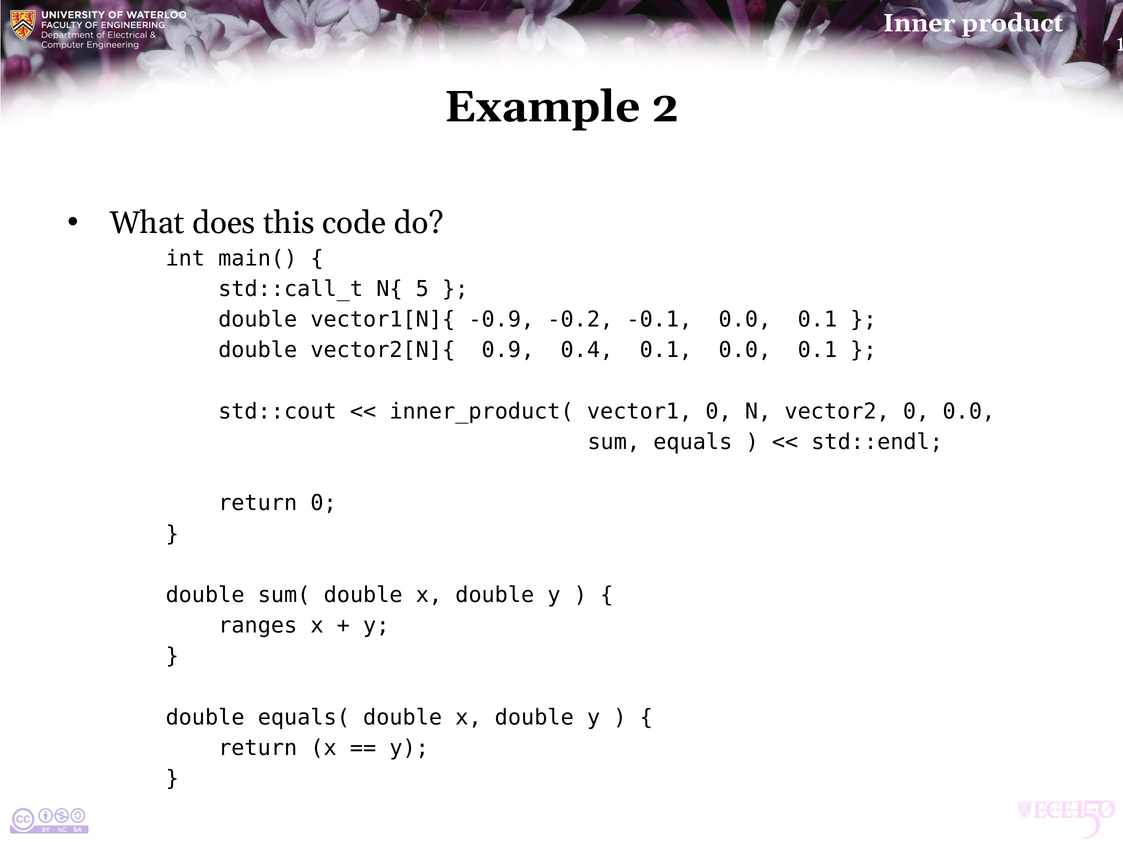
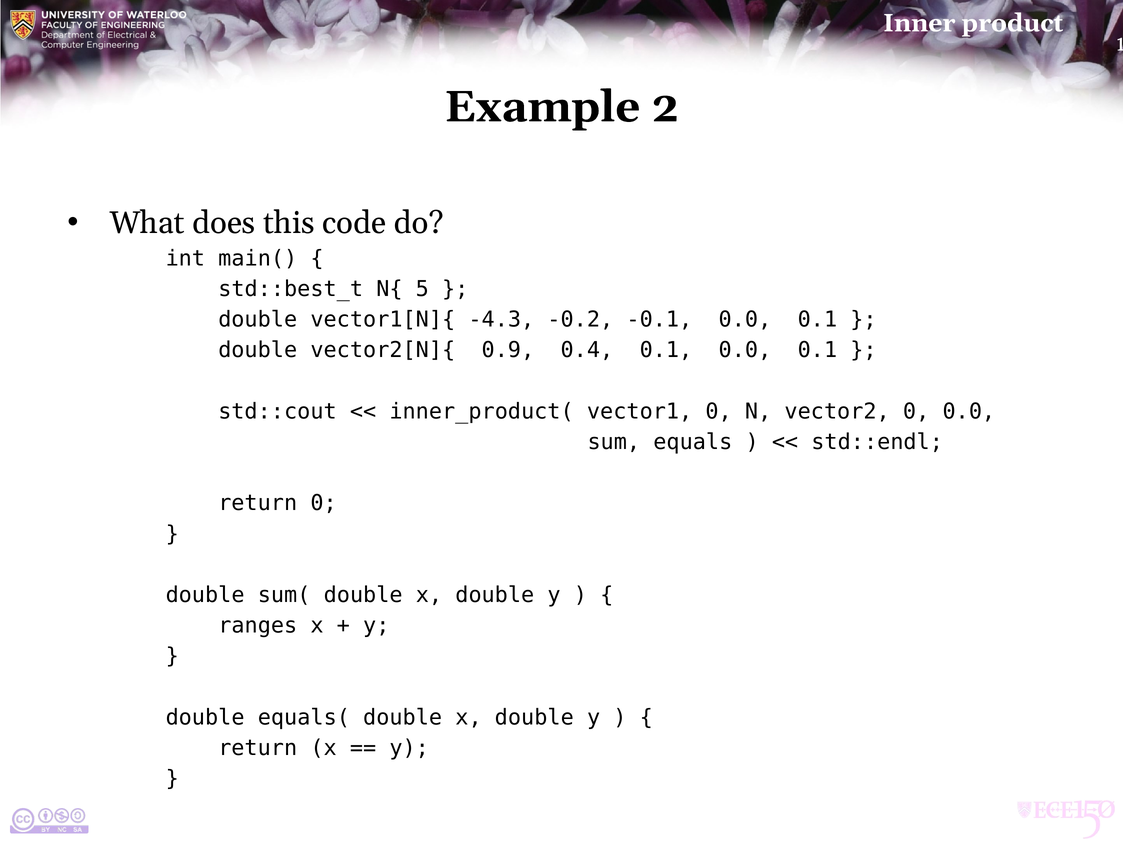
std::call_t: std::call_t -> std::best_t
-0.9: -0.9 -> -4.3
